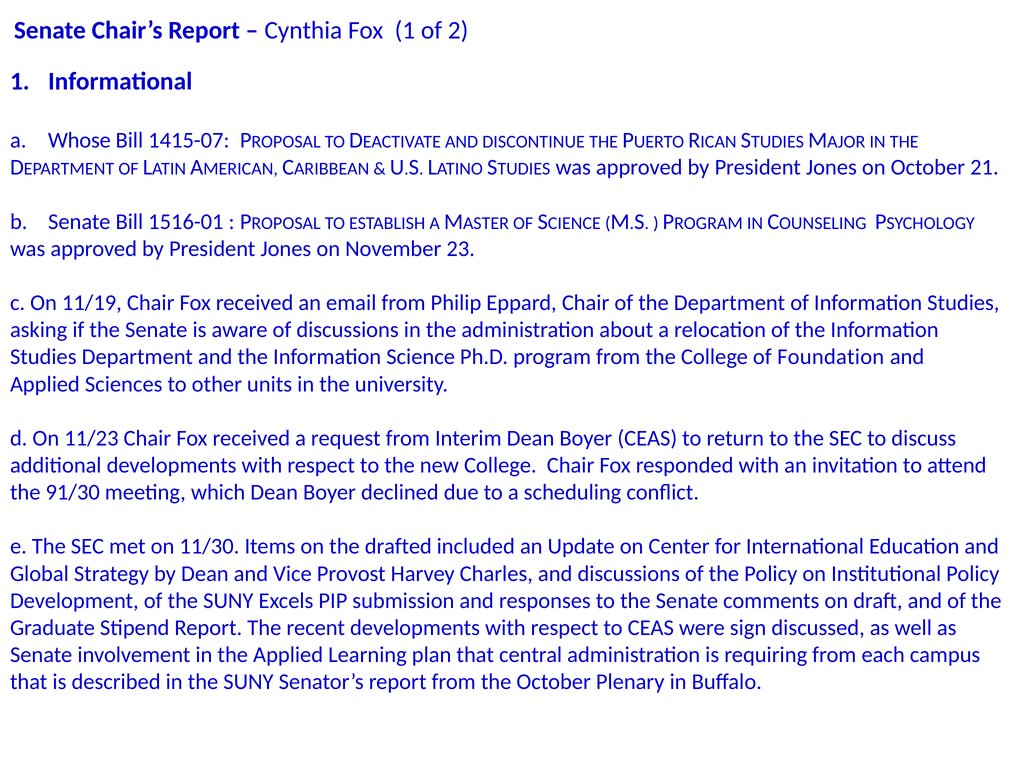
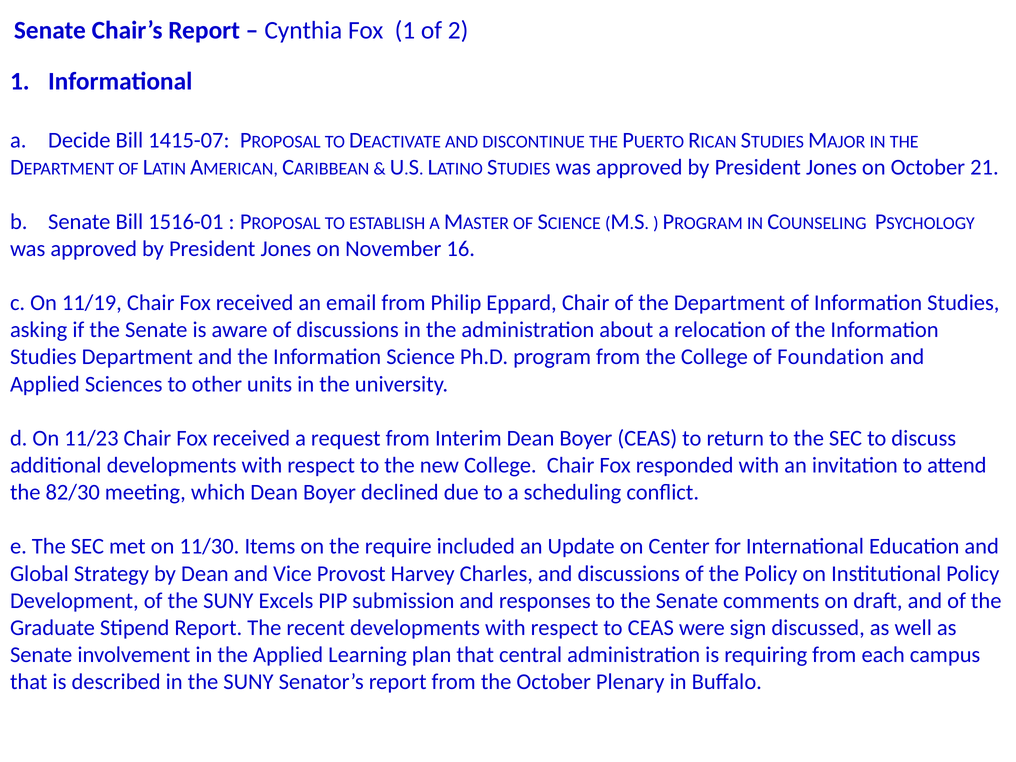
Whose: Whose -> Decide
23: 23 -> 16
91/30: 91/30 -> 82/30
drafted: drafted -> require
